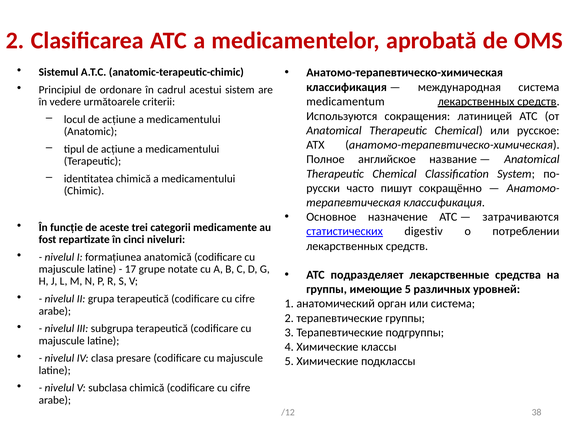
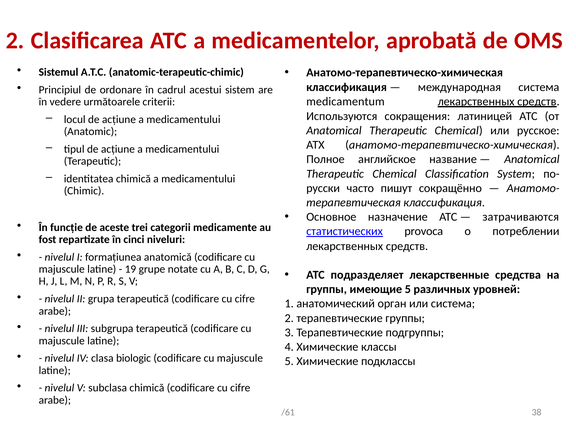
digestiv: digestiv -> provoca
17: 17 -> 19
presare: presare -> biologic
/12: /12 -> /61
